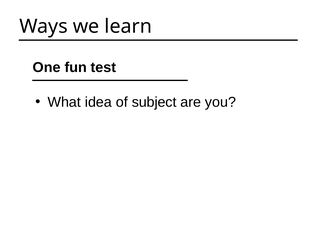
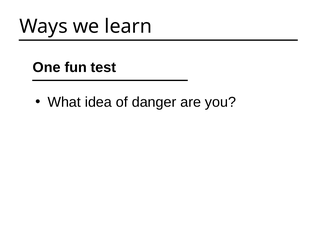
subject: subject -> danger
